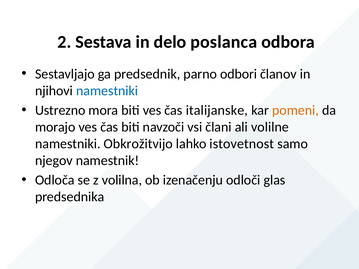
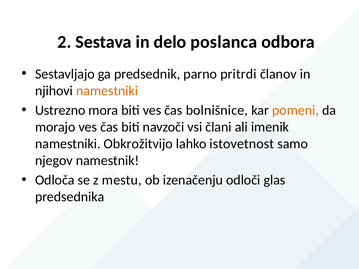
odbori: odbori -> pritrdi
namestniki at (107, 91) colour: blue -> orange
italijanske: italijanske -> bolnišnice
volilne: volilne -> imenik
volilna: volilna -> mestu
